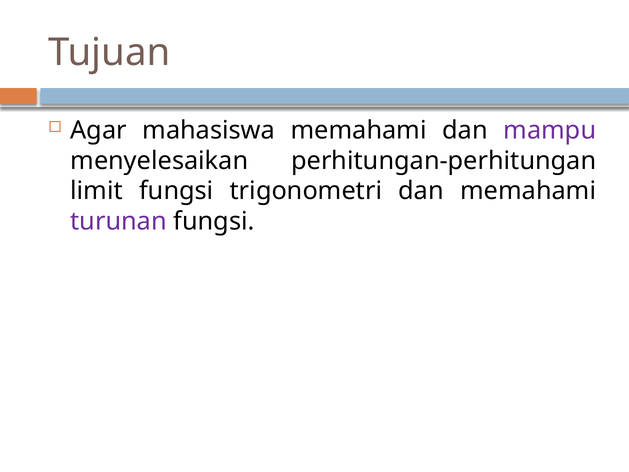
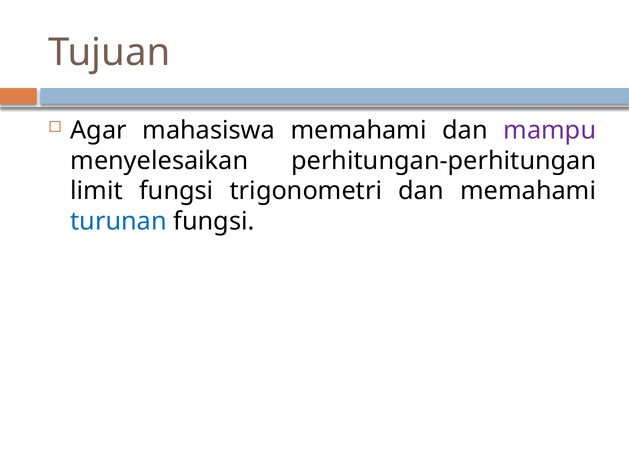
turunan colour: purple -> blue
